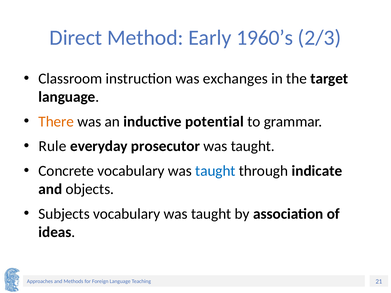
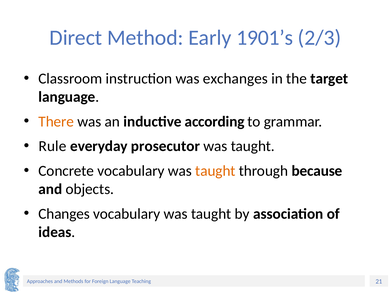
1960’s: 1960’s -> 1901’s
potential: potential -> according
taught at (215, 171) colour: blue -> orange
indicate: indicate -> because
Subjects: Subjects -> Changes
